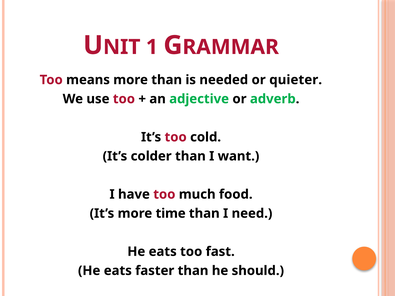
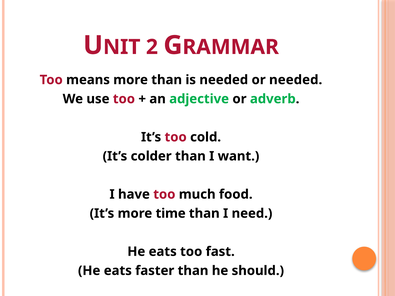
1: 1 -> 2
or quieter: quieter -> needed
